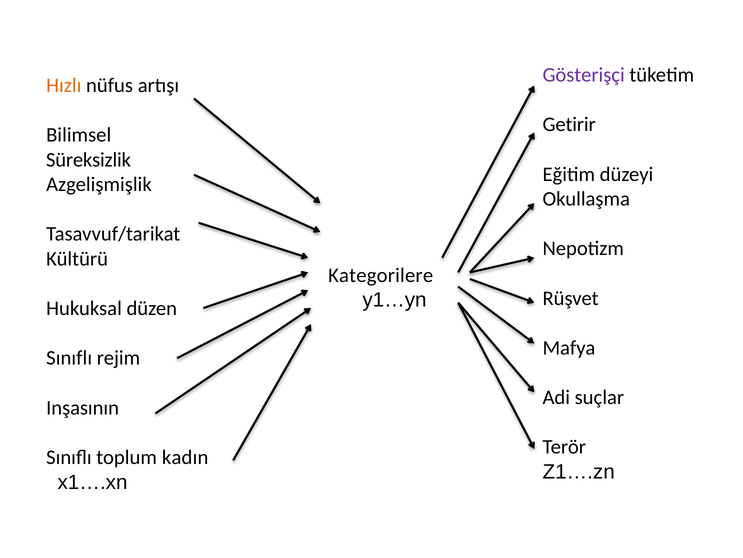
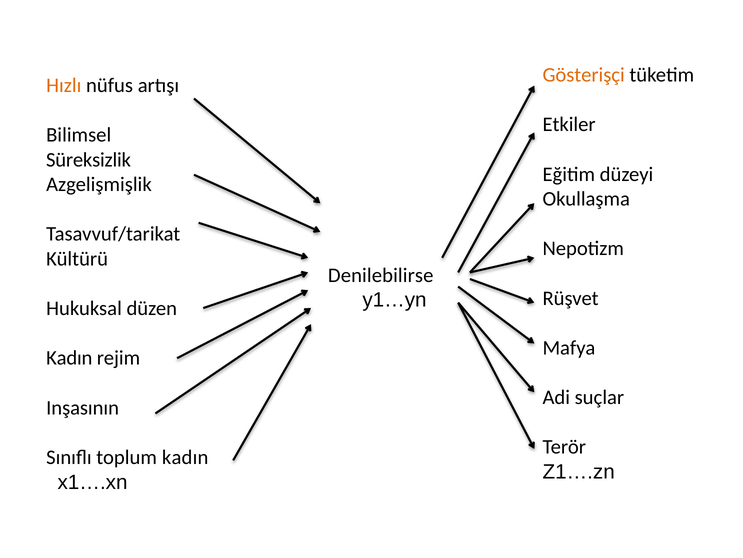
Gösterişçi colour: purple -> orange
Getirir: Getirir -> Etkiler
Kategorilere: Kategorilere -> Denilebilirse
Sınıflı at (69, 358): Sınıflı -> Kadın
